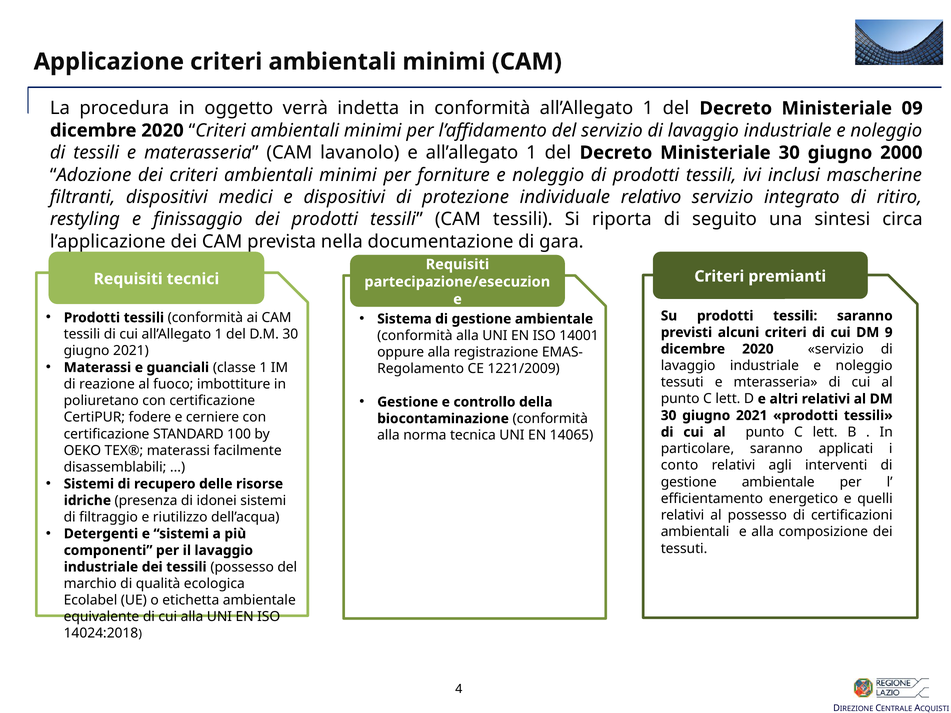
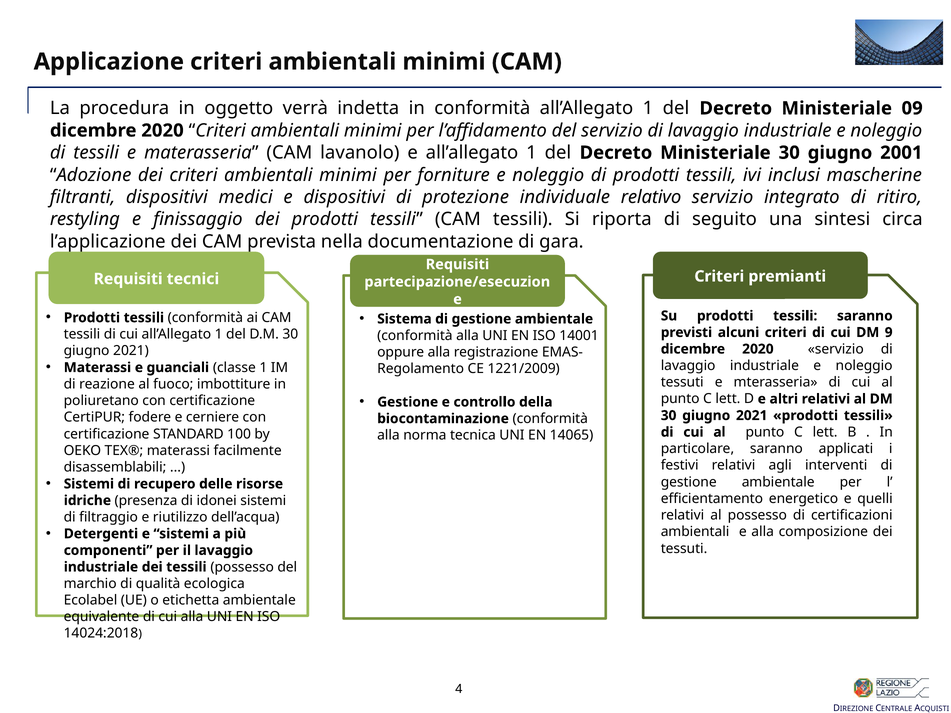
2000: 2000 -> 2001
conto: conto -> festivi
